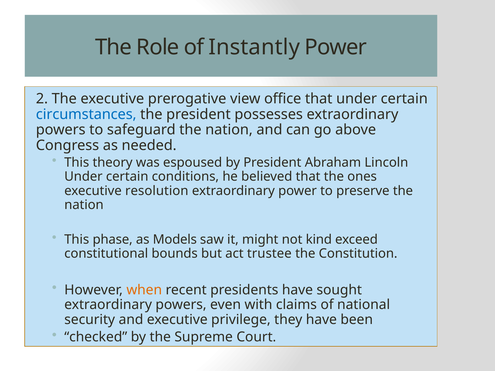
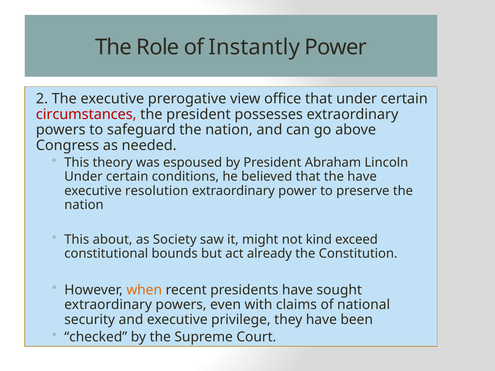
circumstances colour: blue -> red
the ones: ones -> have
phase: phase -> about
Models: Models -> Society
trustee: trustee -> already
